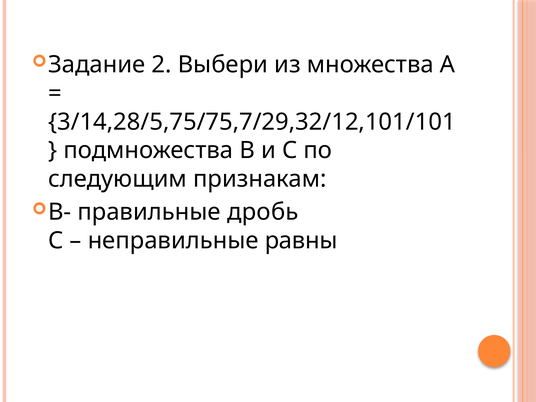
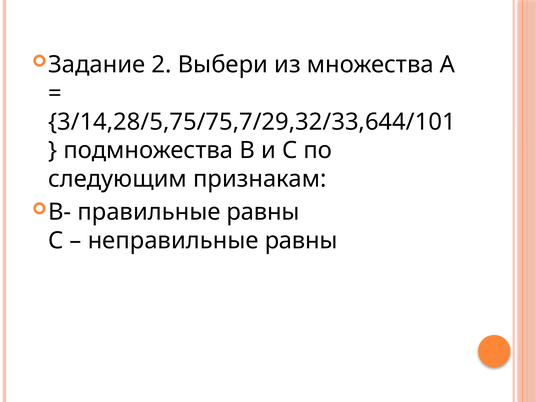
3/14,28/5,75/75,7/29,32/12,101/101: 3/14,28/5,75/75,7/29,32/12,101/101 -> 3/14,28/5,75/75,7/29,32/33,644/101
правильные дробь: дробь -> равны
